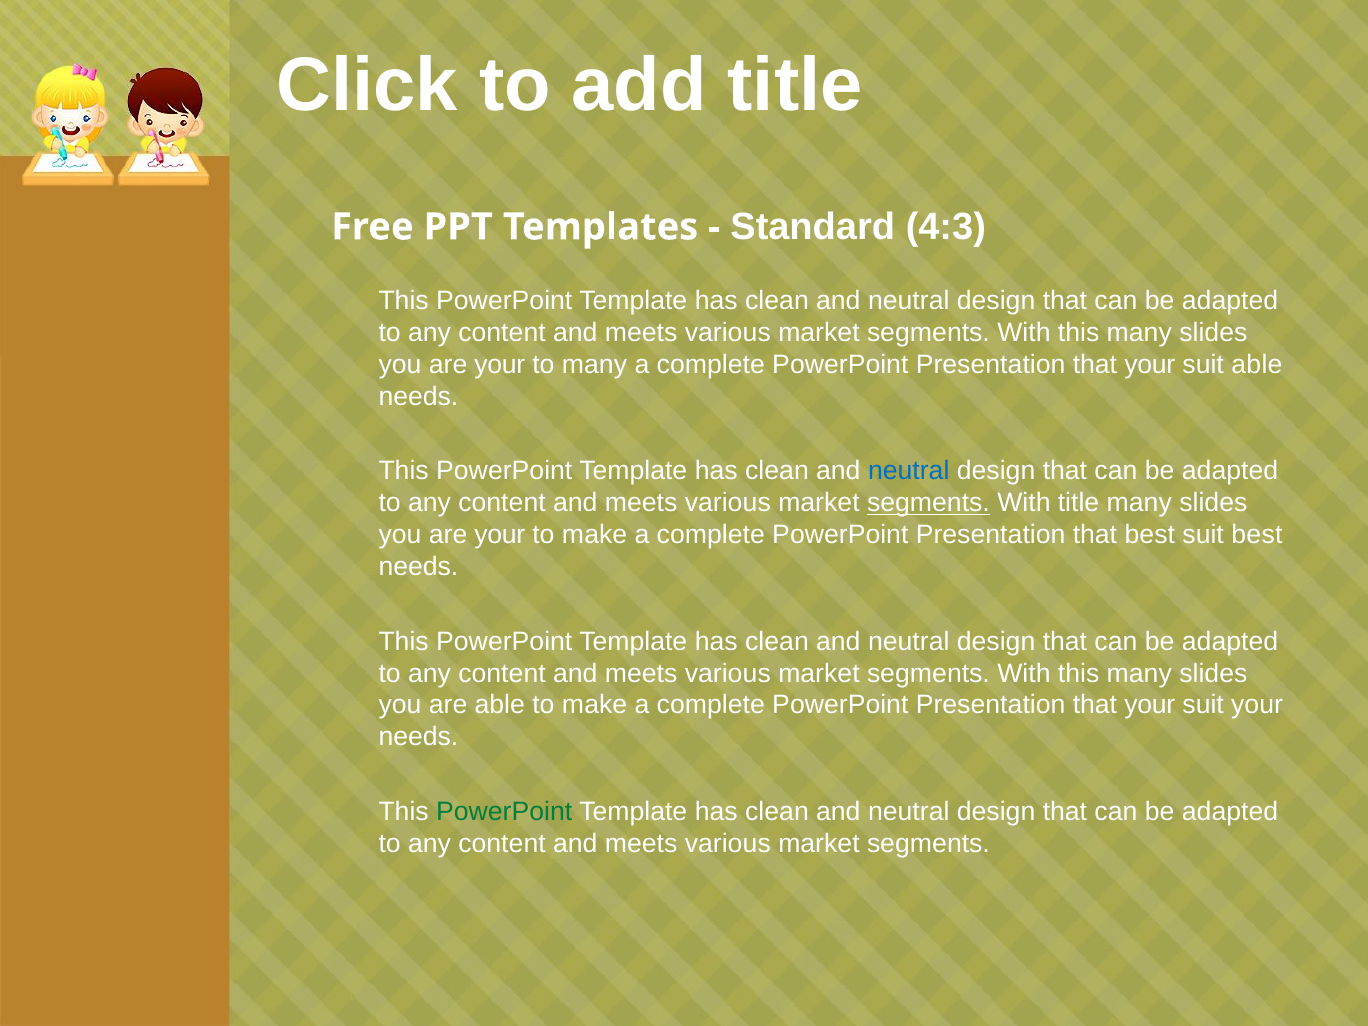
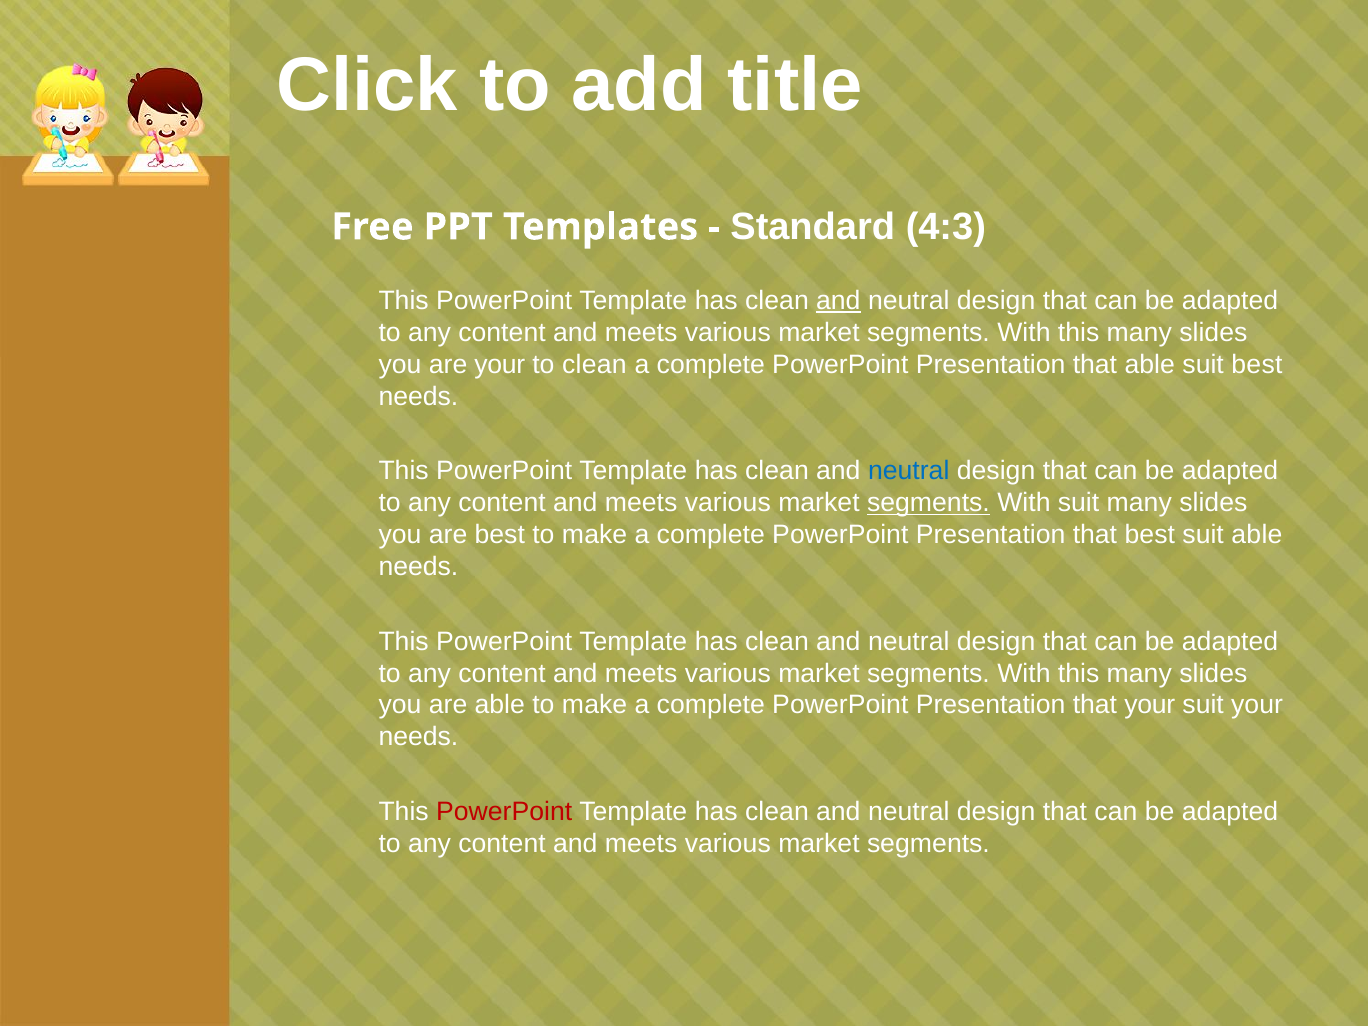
and at (838, 301) underline: none -> present
to many: many -> clean
your at (1150, 364): your -> able
suit able: able -> best
With title: title -> suit
your at (500, 535): your -> best
suit best: best -> able
PowerPoint at (504, 812) colour: green -> red
